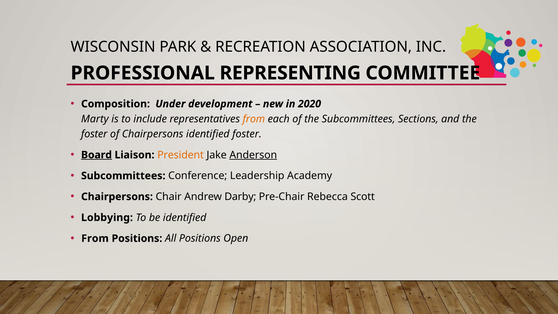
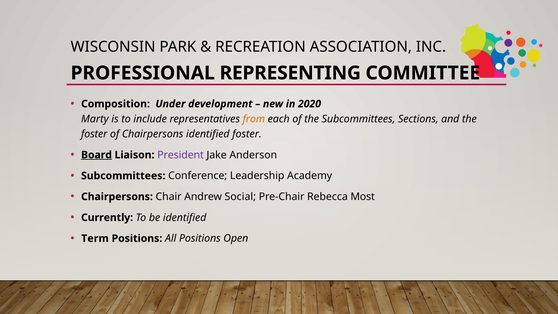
President colour: orange -> purple
Anderson underline: present -> none
Darby: Darby -> Social
Scott: Scott -> Most
Lobbying: Lobbying -> Currently
From at (95, 238): From -> Term
